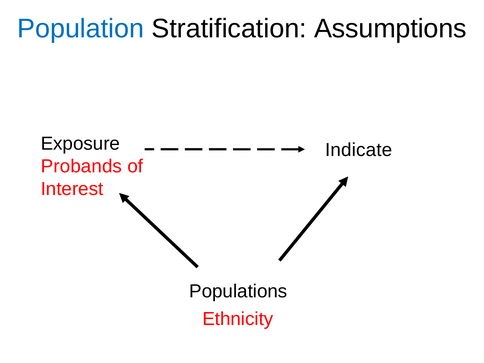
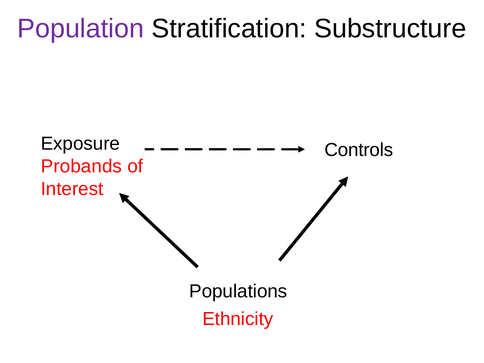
Population colour: blue -> purple
Assumptions: Assumptions -> Substructure
Indicate: Indicate -> Controls
